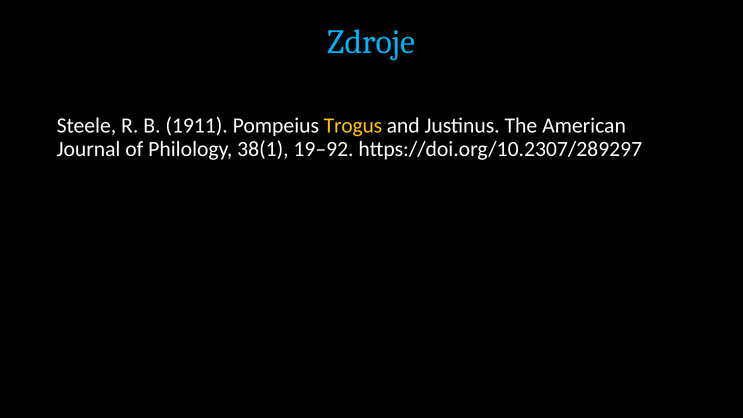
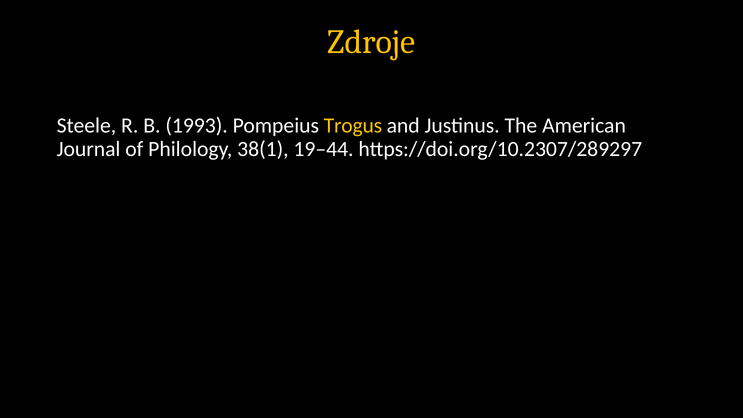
Zdroje colour: light blue -> yellow
1911: 1911 -> 1993
19–92: 19–92 -> 19–44
